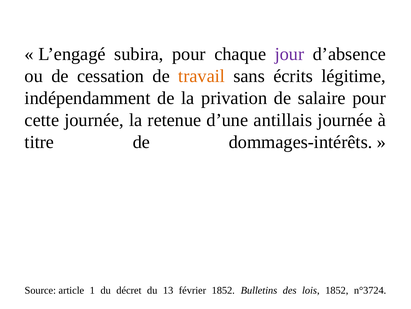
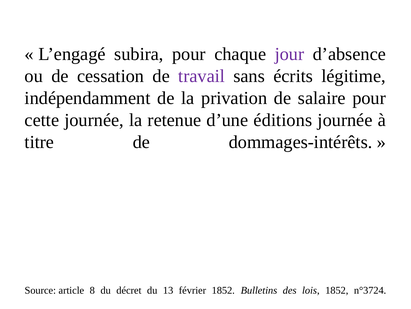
travail colour: orange -> purple
antillais: antillais -> éditions
1: 1 -> 8
